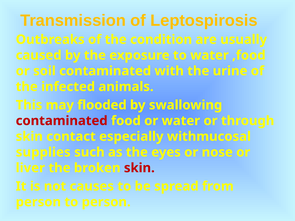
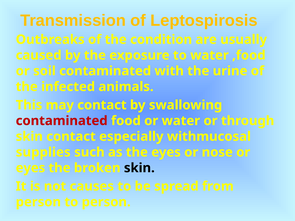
may flooded: flooded -> contact
liver at (30, 168): liver -> eyes
skin at (139, 168) colour: red -> black
